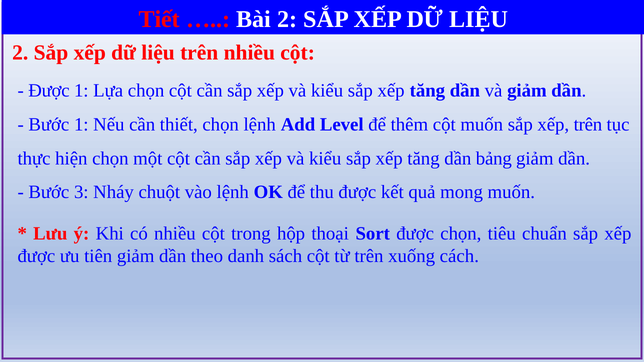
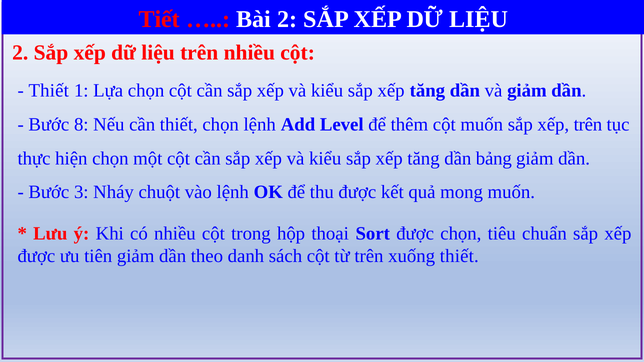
Được at (49, 91): Được -> Thiết
Bước 1: 1 -> 8
xuống cách: cách -> thiết
